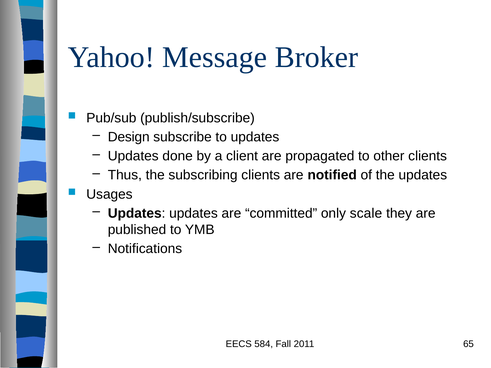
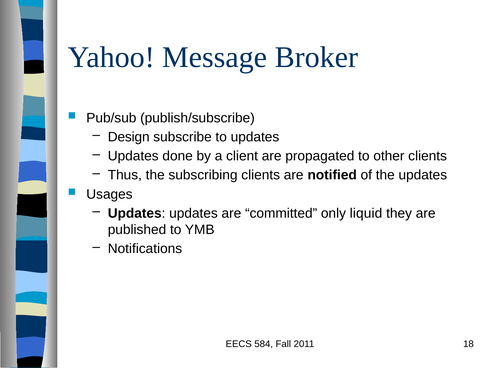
scale: scale -> liquid
65: 65 -> 18
